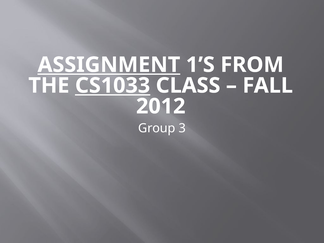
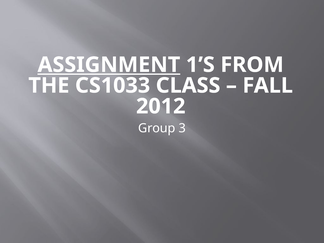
CS1033 underline: present -> none
